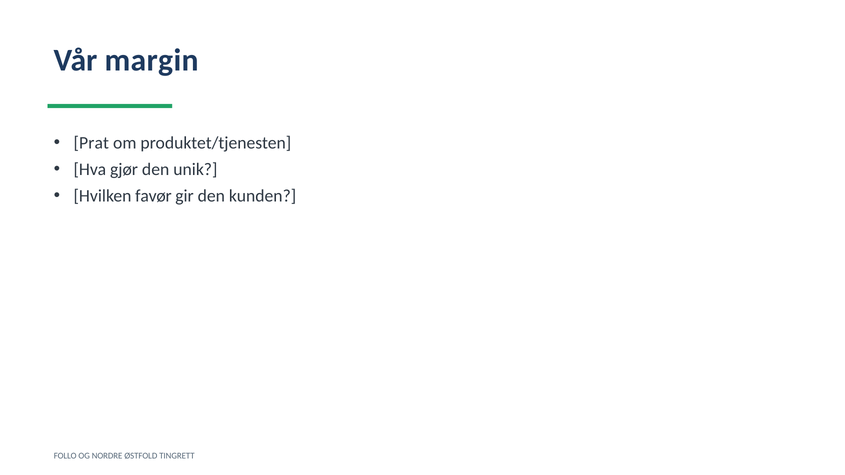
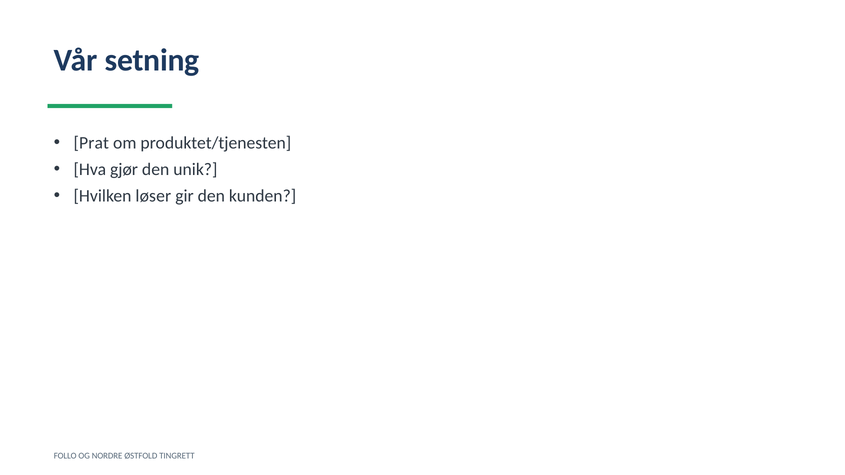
margin: margin -> setning
favør: favør -> løser
